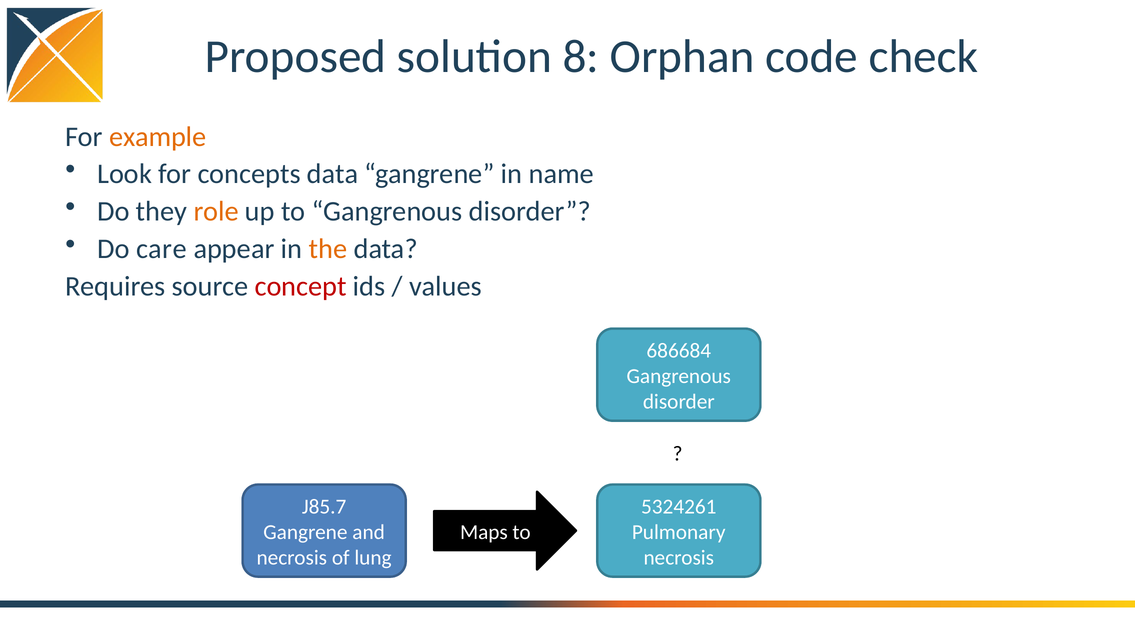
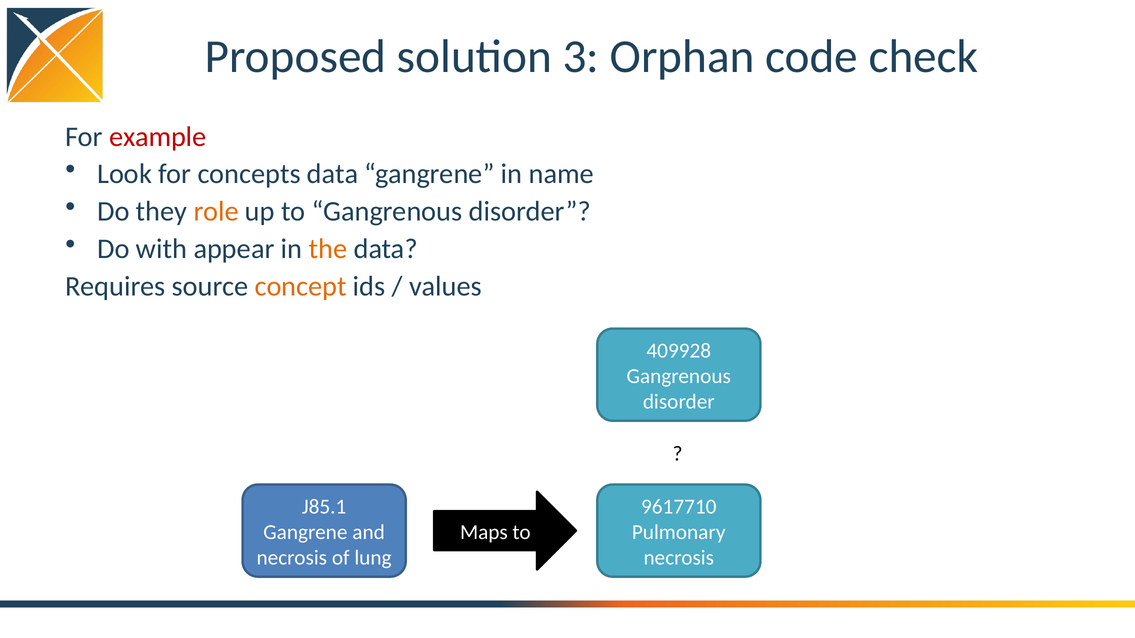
8: 8 -> 3
example colour: orange -> red
care: care -> with
concept colour: red -> orange
686684: 686684 -> 409928
J85.7: J85.7 -> J85.1
5324261: 5324261 -> 9617710
